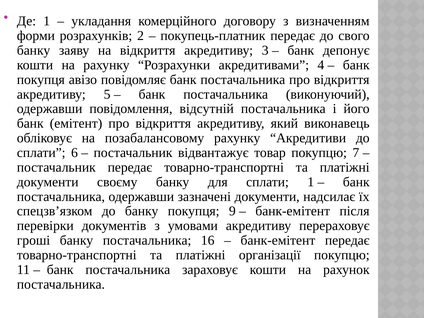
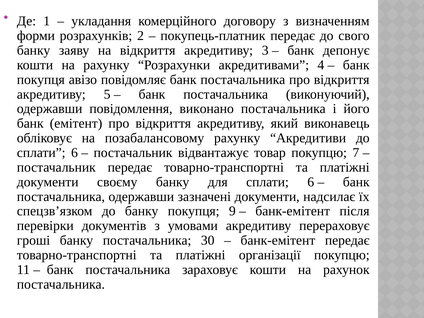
відсутній: відсутній -> виконано
для сплати 1: 1 -> 6
16: 16 -> 30
